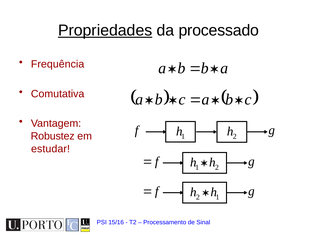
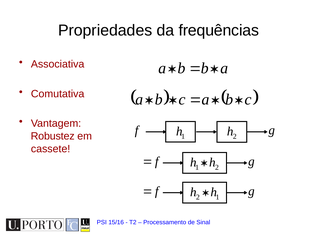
Propriedades underline: present -> none
processado: processado -> frequências
Frequência: Frequência -> Associativa
estudar: estudar -> cassete
